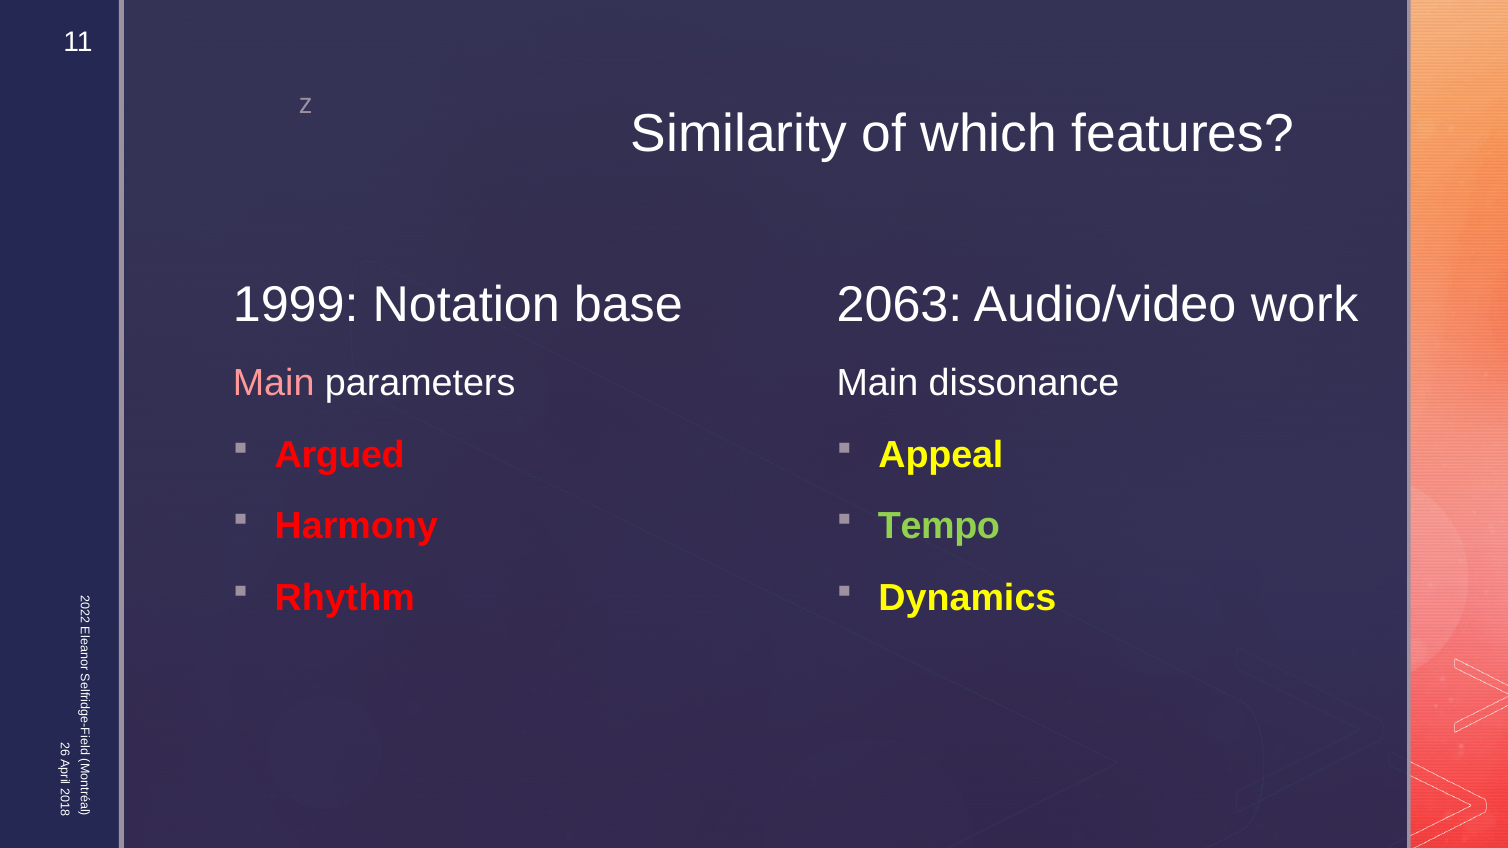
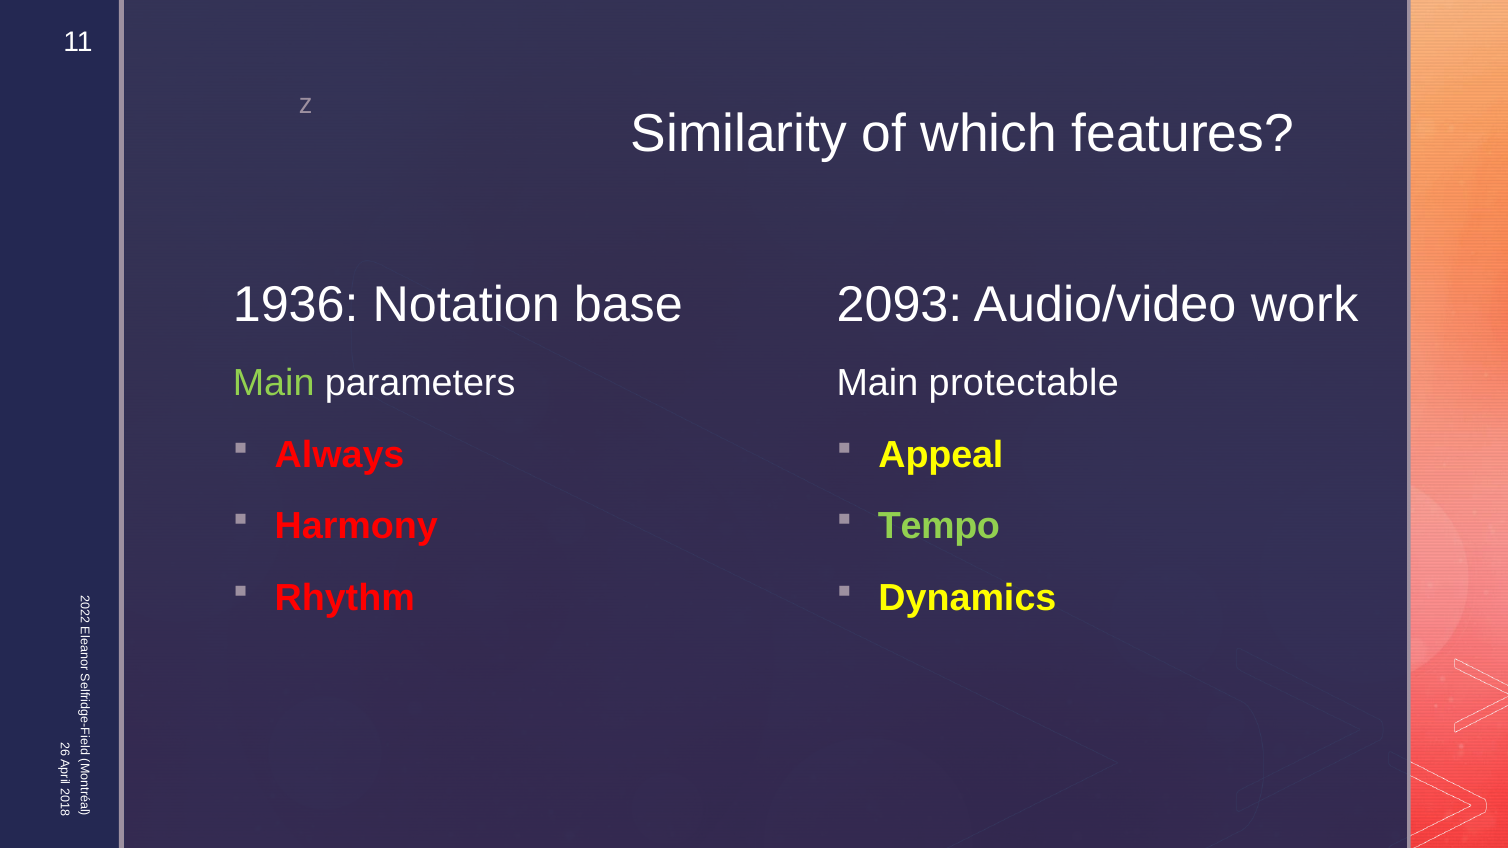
1999: 1999 -> 1936
2063: 2063 -> 2093
Main at (274, 383) colour: pink -> light green
dissonance: dissonance -> protectable
Argued: Argued -> Always
